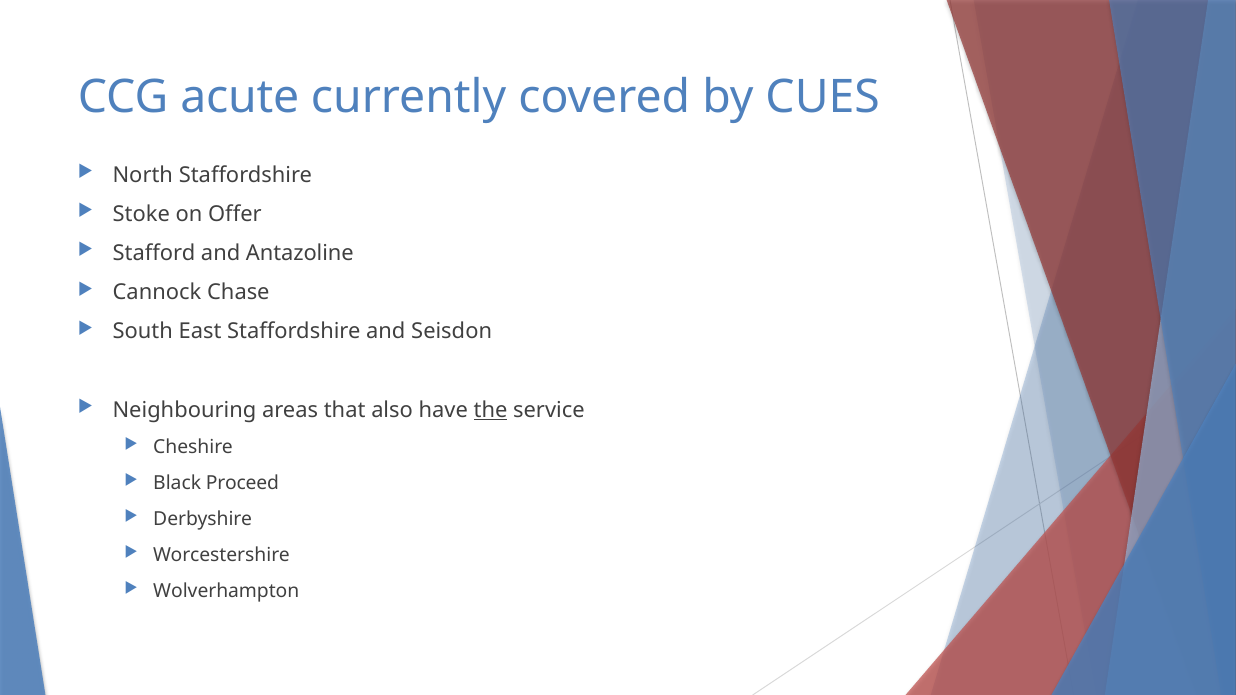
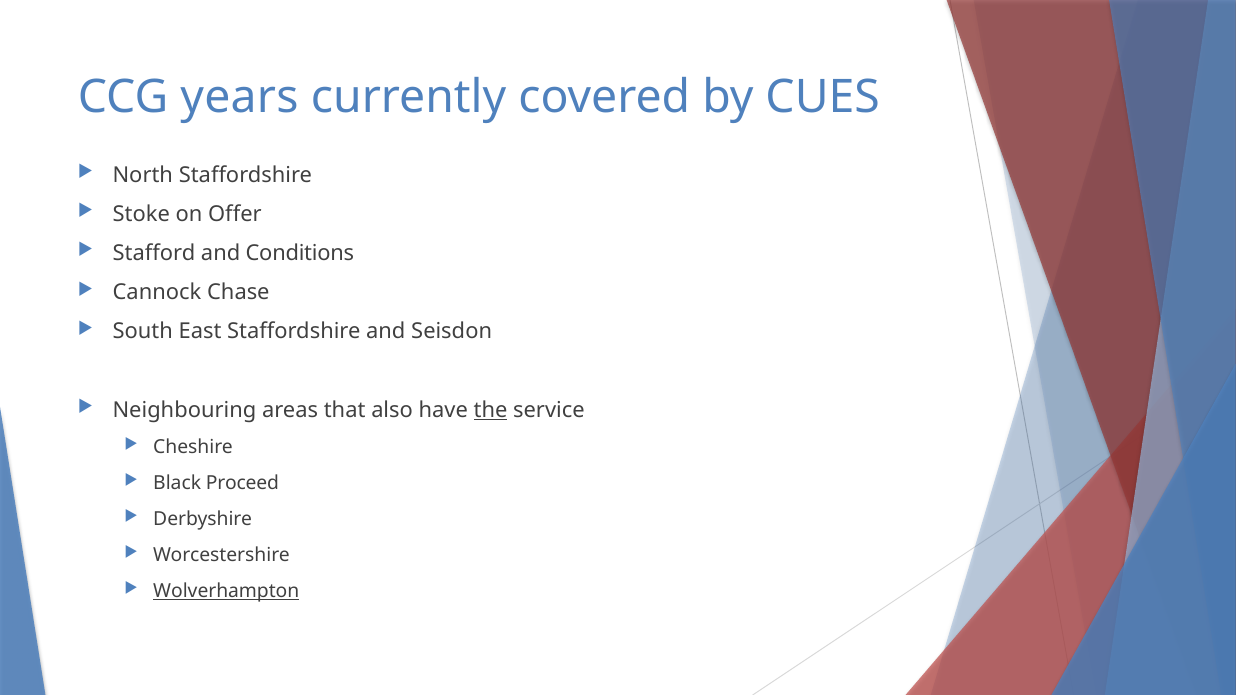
acute: acute -> years
Antazoline: Antazoline -> Conditions
Wolverhampton underline: none -> present
